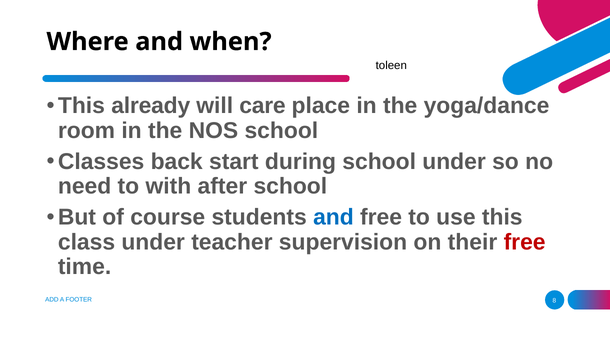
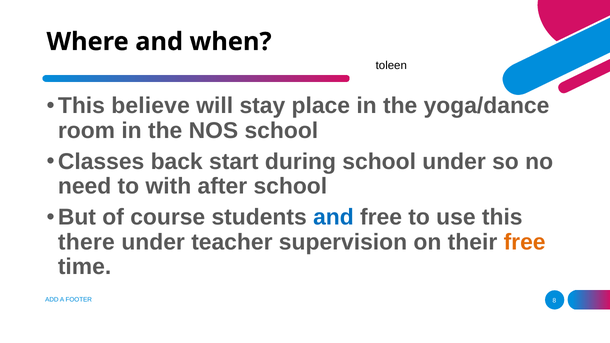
already: already -> believe
care: care -> stay
class: class -> there
free at (525, 242) colour: red -> orange
